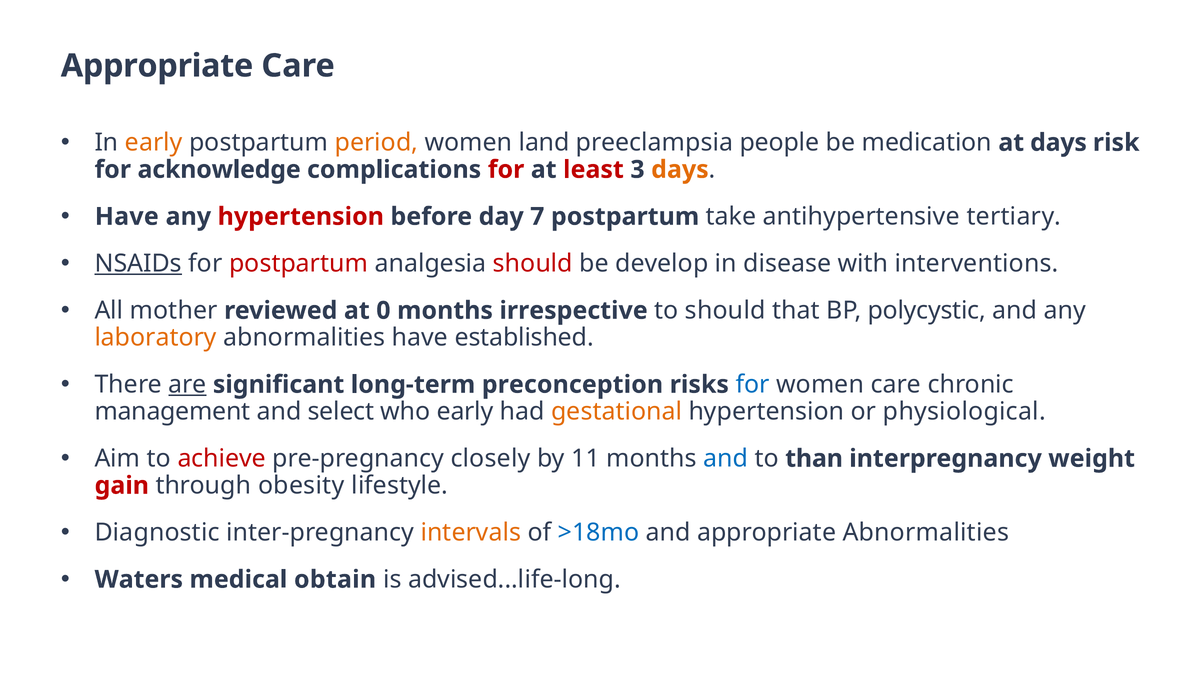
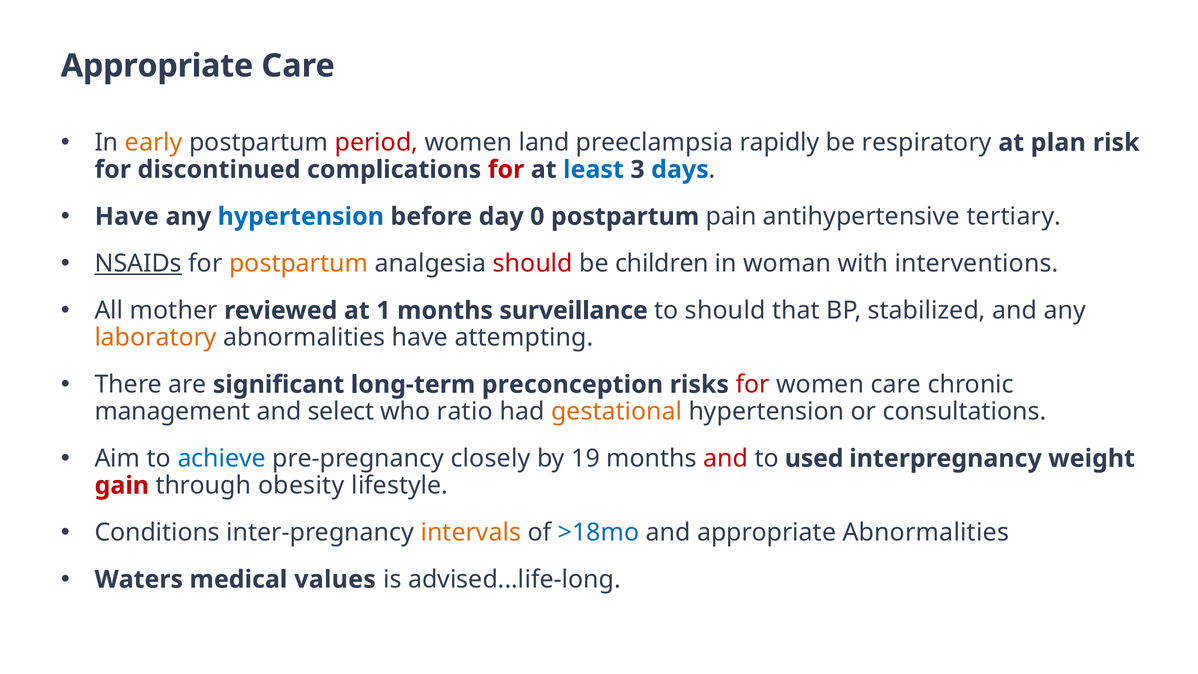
period colour: orange -> red
people: people -> rapidly
medication: medication -> respiratory
at days: days -> plan
acknowledge: acknowledge -> discontinued
least colour: red -> blue
days at (680, 170) colour: orange -> blue
hypertension at (301, 217) colour: red -> blue
7: 7 -> 0
take: take -> pain
postpartum at (299, 264) colour: red -> orange
develop: develop -> children
disease: disease -> woman
0: 0 -> 1
irrespective: irrespective -> surveillance
polycystic: polycystic -> stabilized
established: established -> attempting
are underline: present -> none
for at (753, 384) colour: blue -> red
who early: early -> ratio
physiological: physiological -> consultations
achieve colour: red -> blue
11: 11 -> 19
and at (726, 458) colour: blue -> red
than: than -> used
Diagnostic: Diagnostic -> Conditions
obtain: obtain -> values
